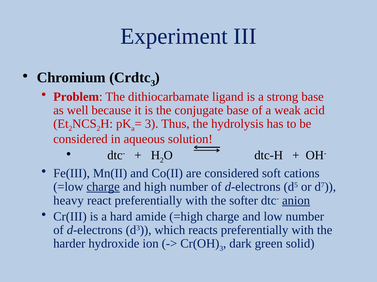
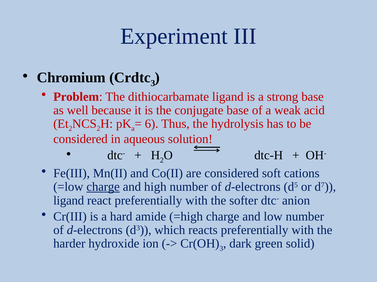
3 at (152, 124): 3 -> 6
heavy at (69, 201): heavy -> ligand
anion underline: present -> none
